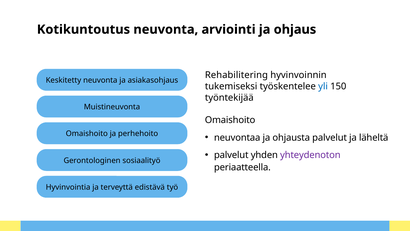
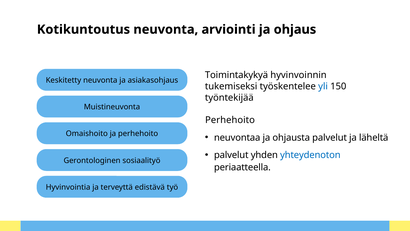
Rehabilitering: Rehabilitering -> Toimintakykyä
Omaishoito at (230, 120): Omaishoito -> Perhehoito
yhteydenoton colour: purple -> blue
